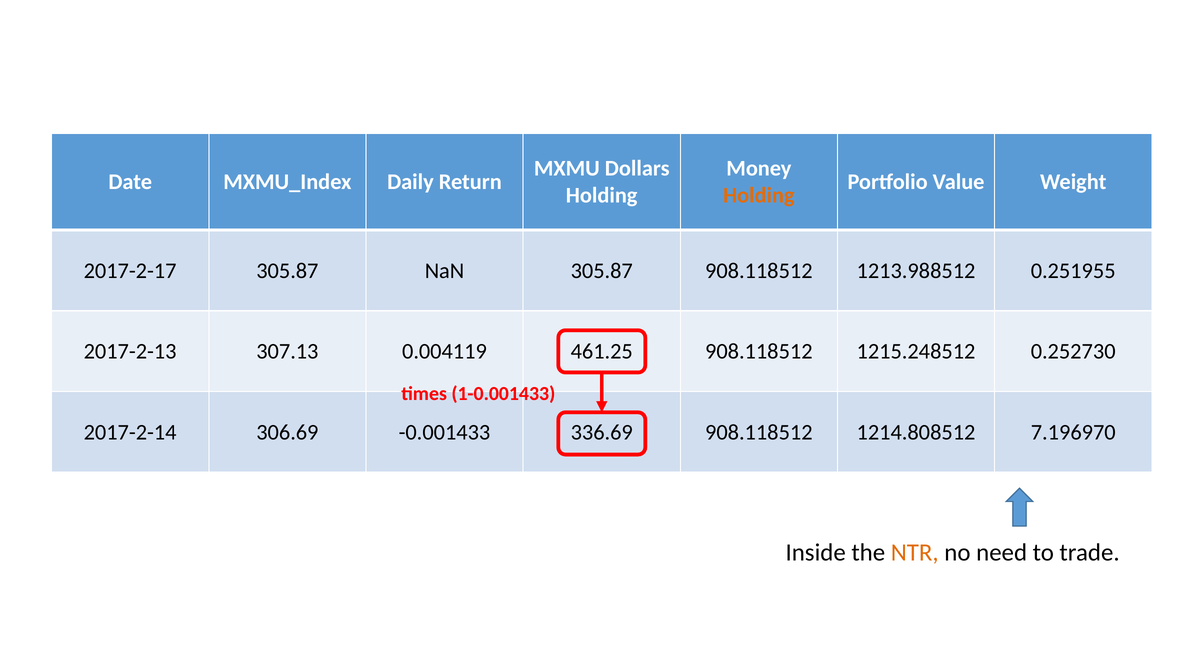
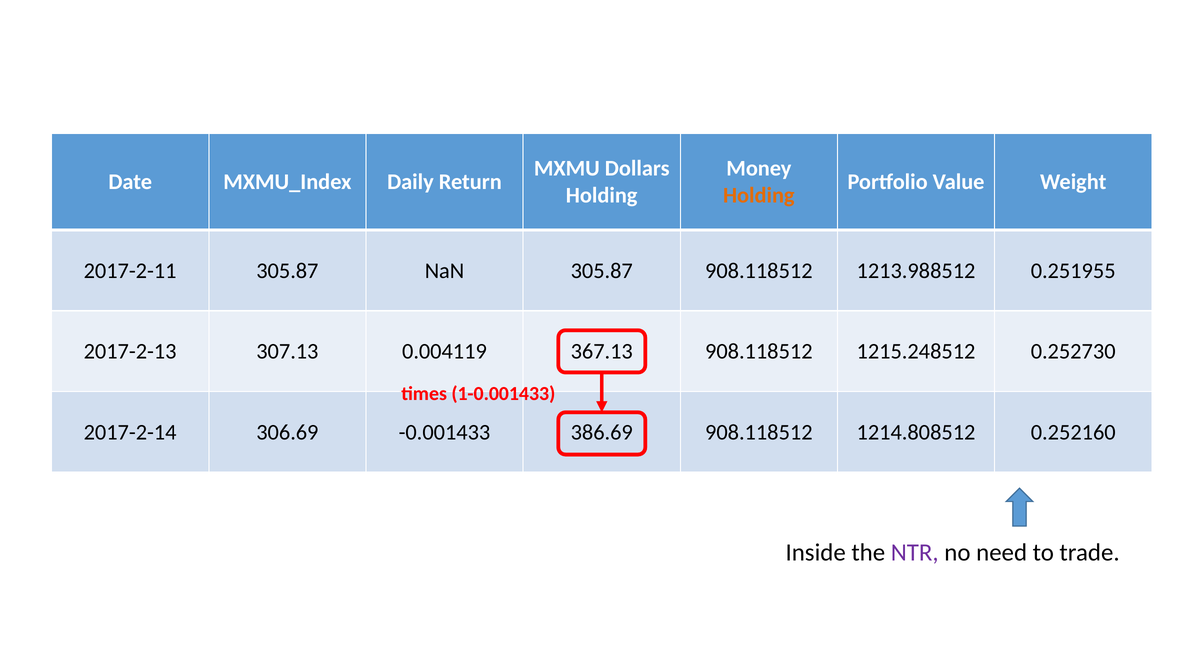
2017-2-17: 2017-2-17 -> 2017-2-11
461.25: 461.25 -> 367.13
336.69: 336.69 -> 386.69
7.196970: 7.196970 -> 0.252160
NTR colour: orange -> purple
